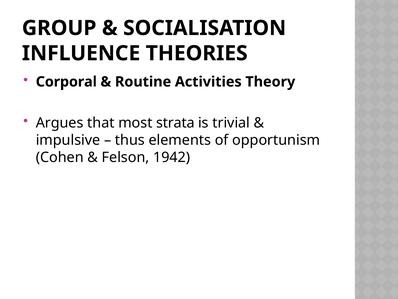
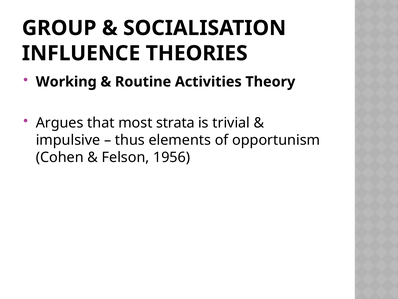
Corporal: Corporal -> Working
1942: 1942 -> 1956
